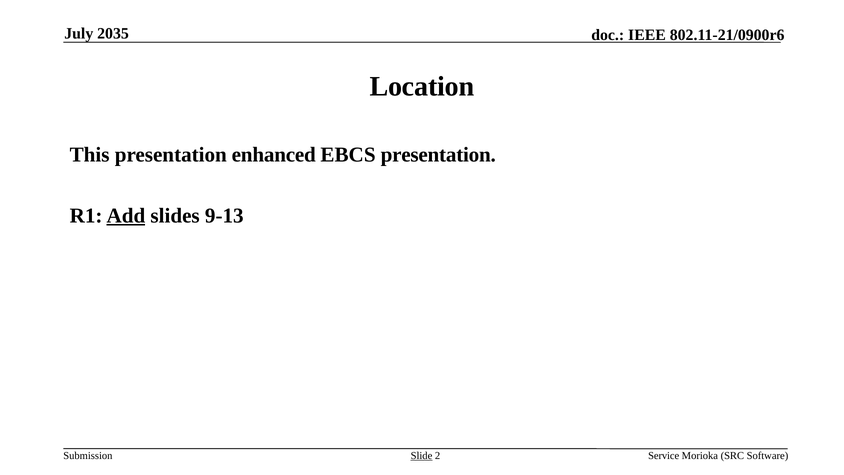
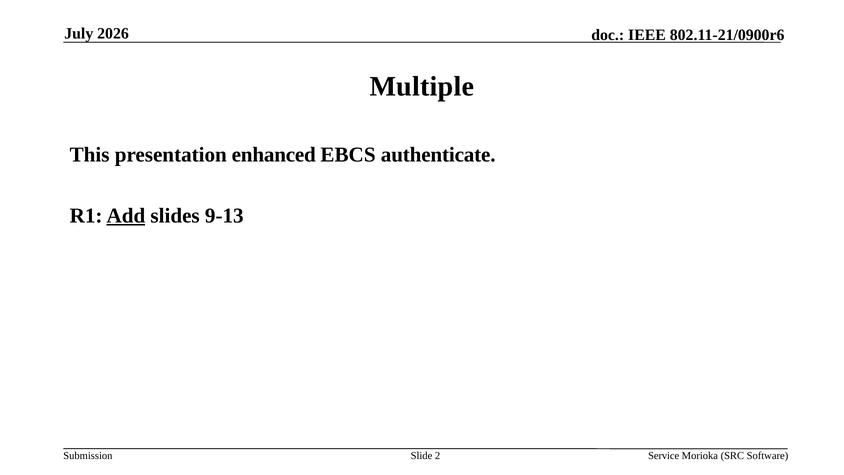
2035: 2035 -> 2026
Location: Location -> Multiple
EBCS presentation: presentation -> authenticate
Slide underline: present -> none
